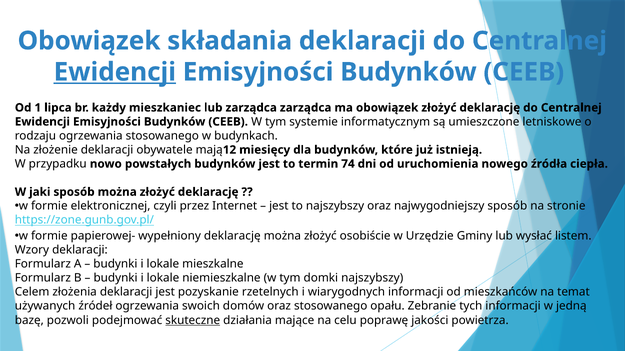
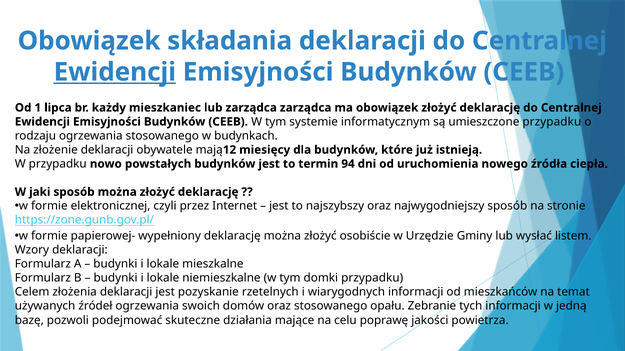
umieszczone letniskowe: letniskowe -> przypadku
74: 74 -> 94
domki najszybszy: najszybszy -> przypadku
skuteczne underline: present -> none
